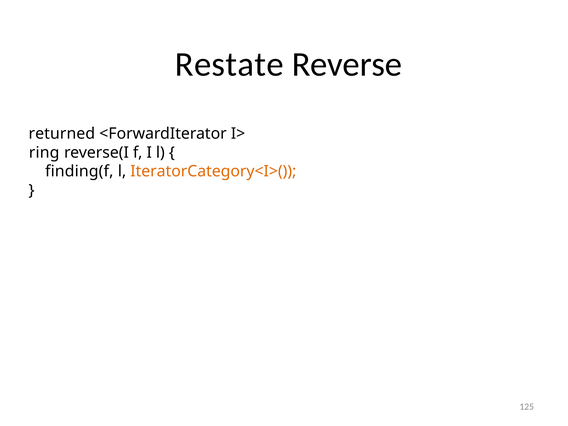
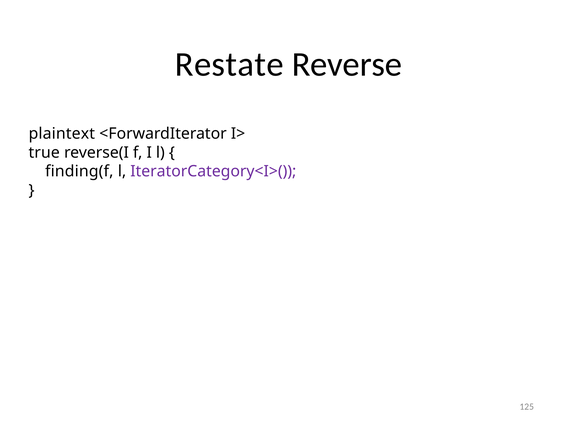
returned: returned -> plaintext
ring: ring -> true
IteratorCategory<I>( colour: orange -> purple
